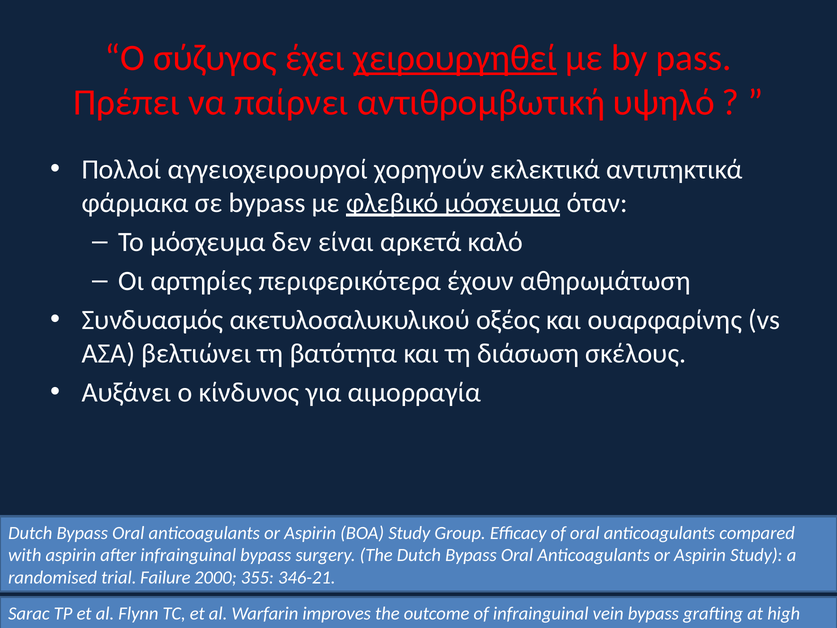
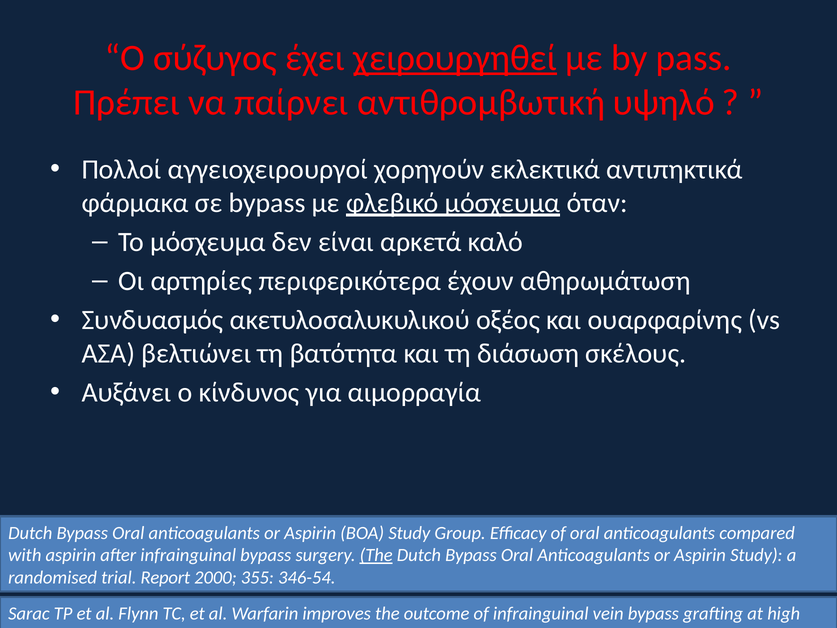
The at (376, 555) underline: none -> present
trial Failure: Failure -> Report
346-21: 346-21 -> 346-54
